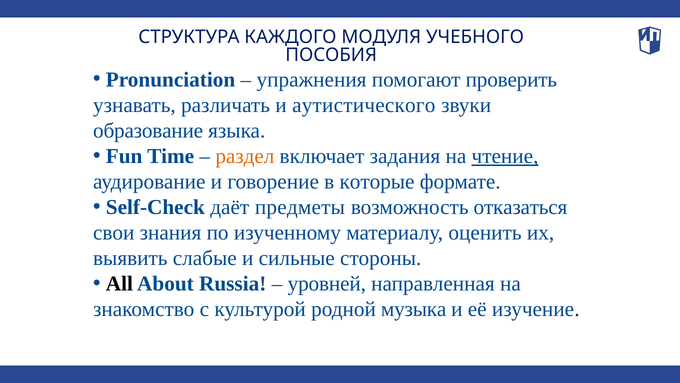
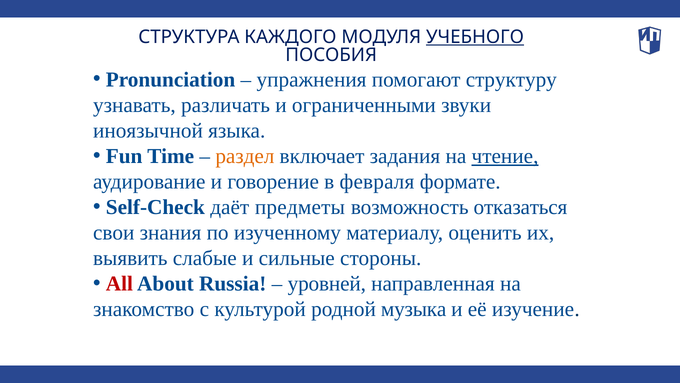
УЧЕБНОГО underline: none -> present
проверить: проверить -> структуру
аутистического: аутистического -> ограниченными
образование: образование -> иноязычной
которые: которые -> февраля
All colour: black -> red
